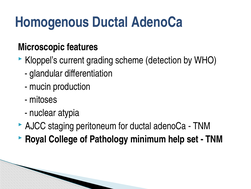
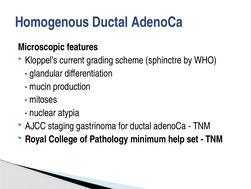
detection: detection -> sphinctre
peritoneum: peritoneum -> gastrinoma
